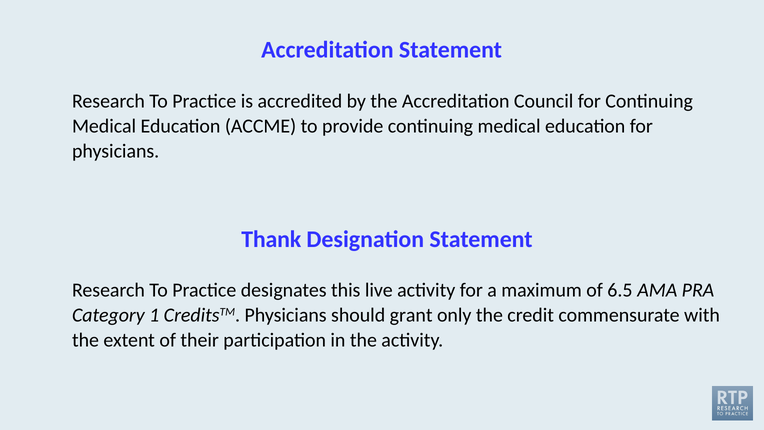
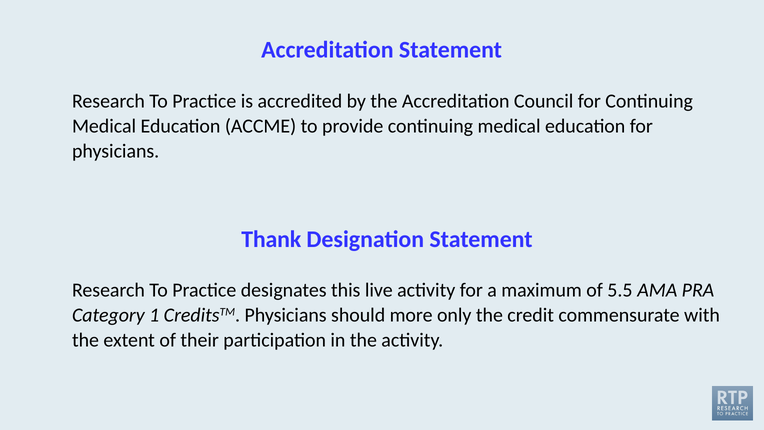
6.5: 6.5 -> 5.5
grant: grant -> more
